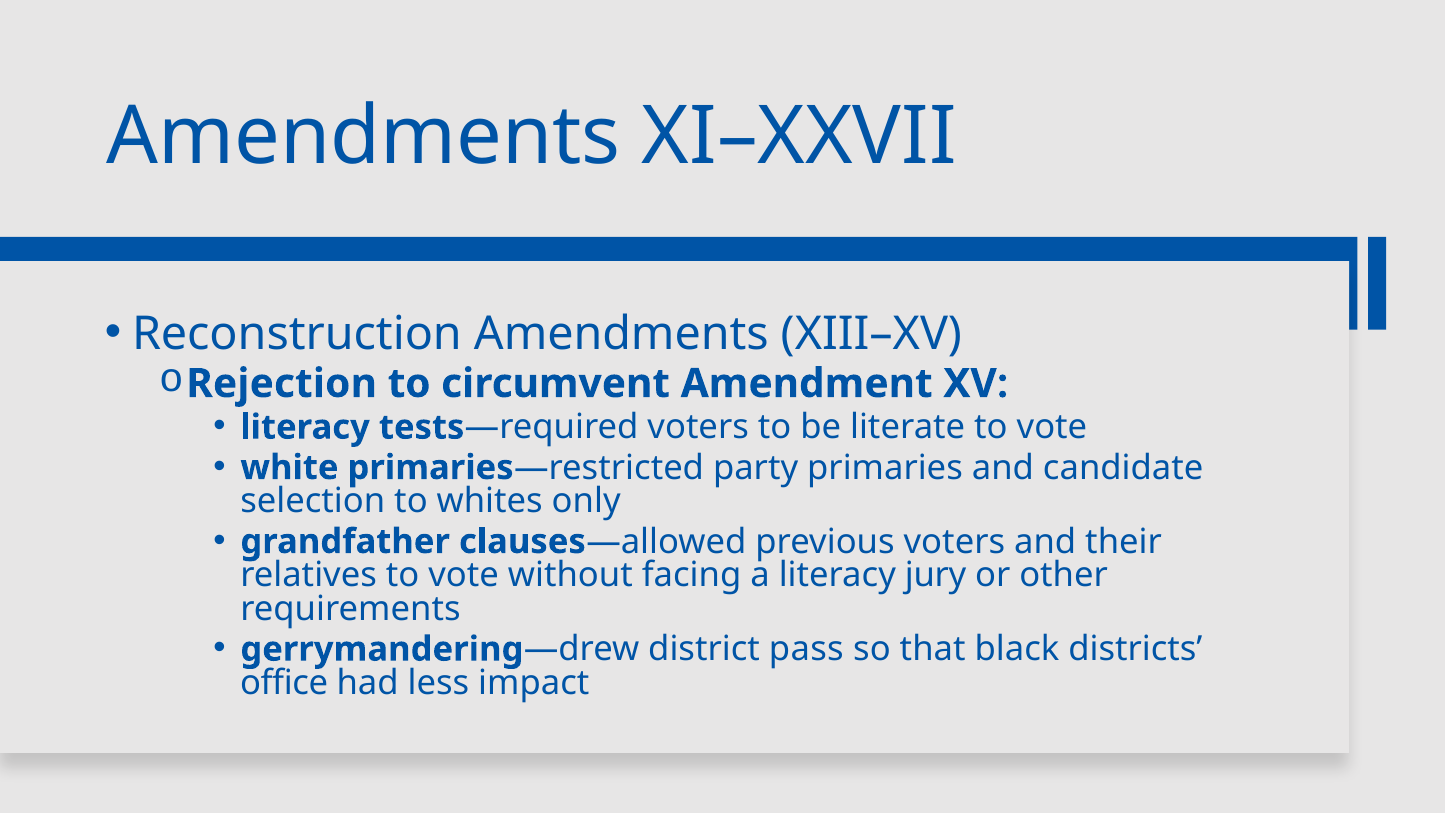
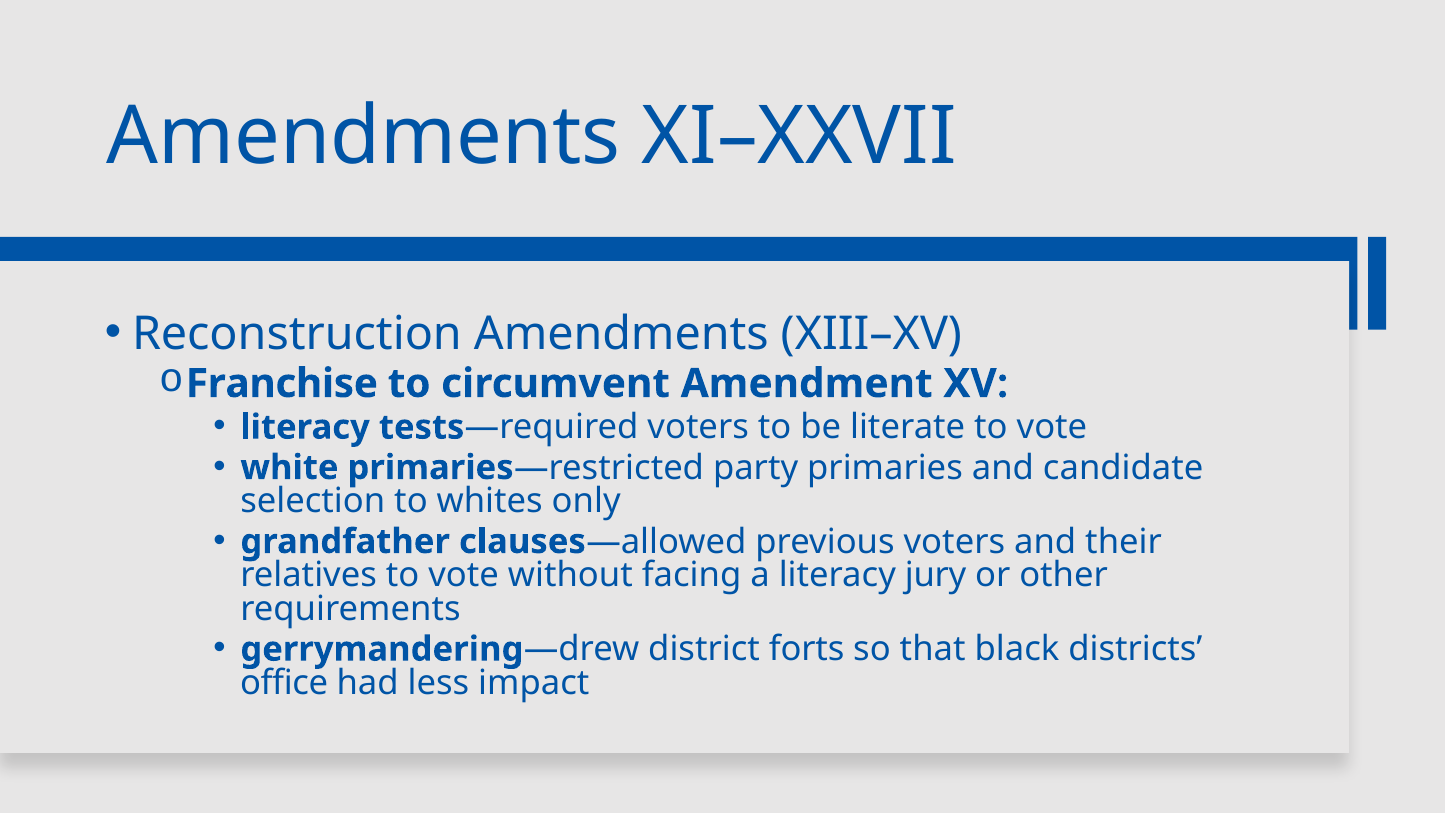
Rejection: Rejection -> Franchise
pass: pass -> forts
